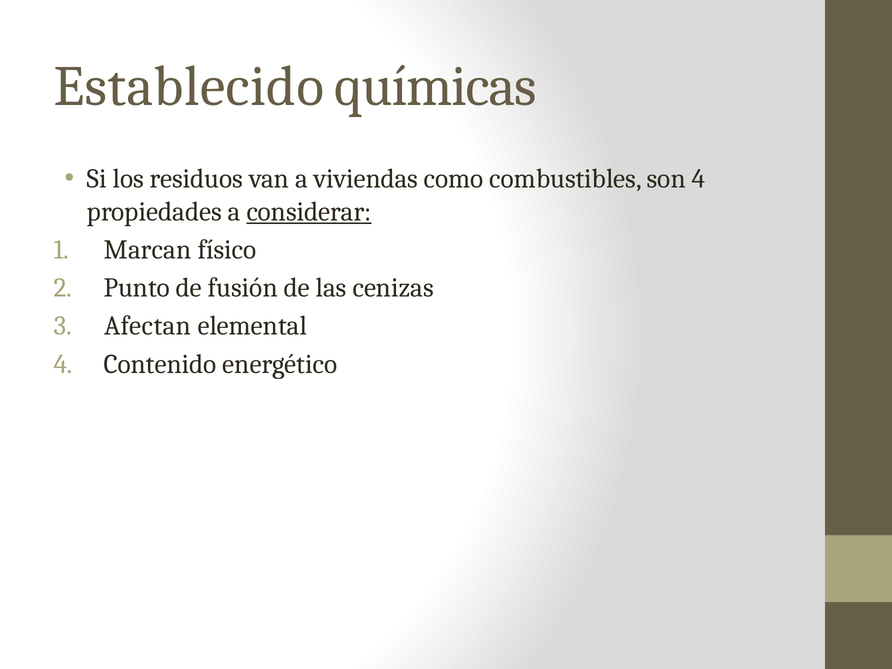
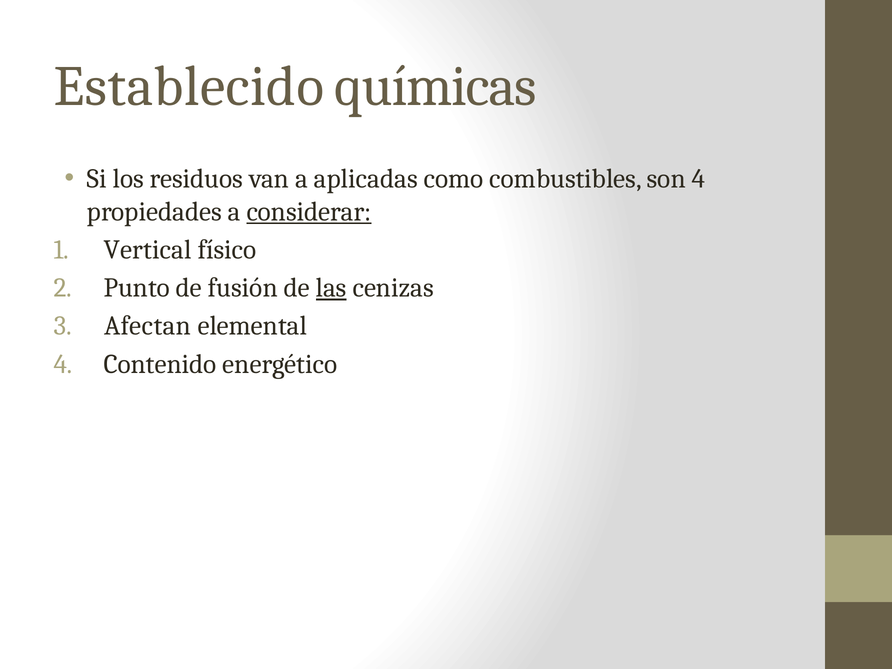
viviendas: viviendas -> aplicadas
Marcan: Marcan -> Vertical
las underline: none -> present
